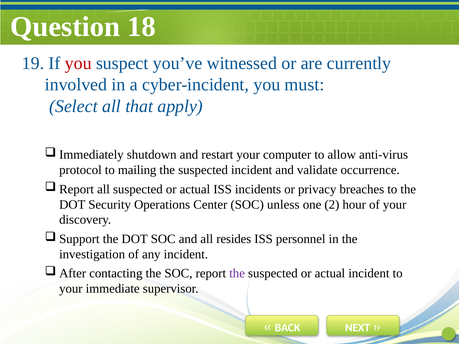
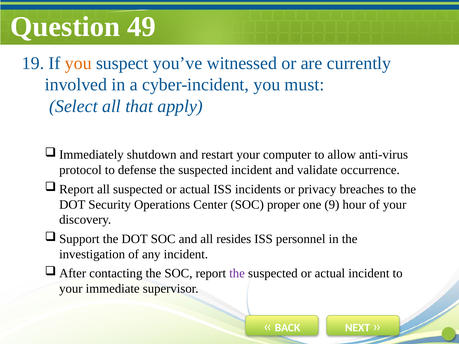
18: 18 -> 49
you at (78, 63) colour: red -> orange
mailing: mailing -> defense
unless: unless -> proper
2: 2 -> 9
